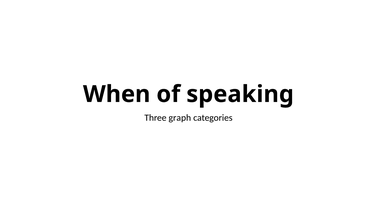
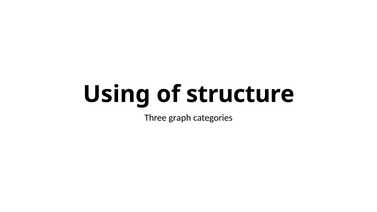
When: When -> Using
speaking: speaking -> structure
